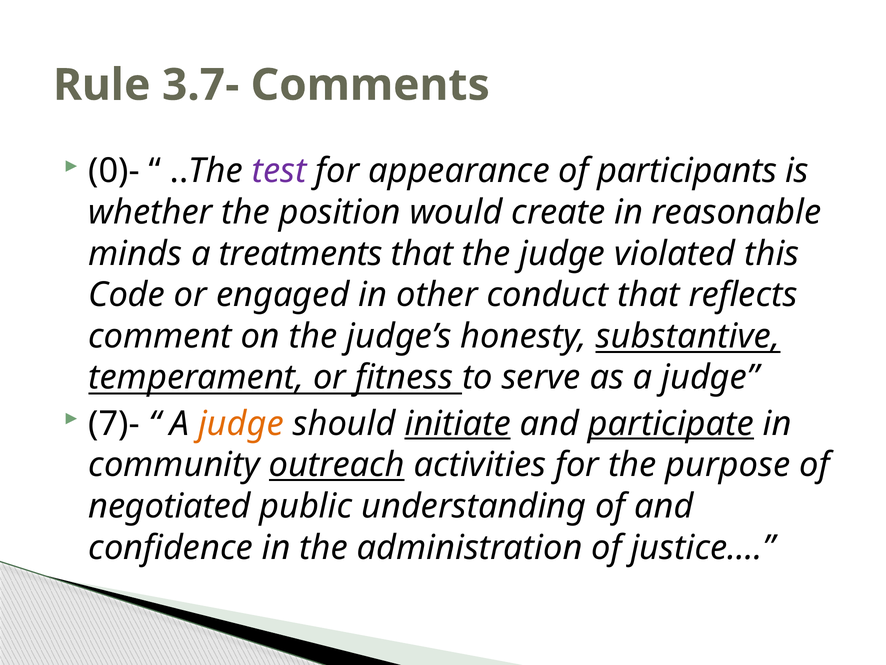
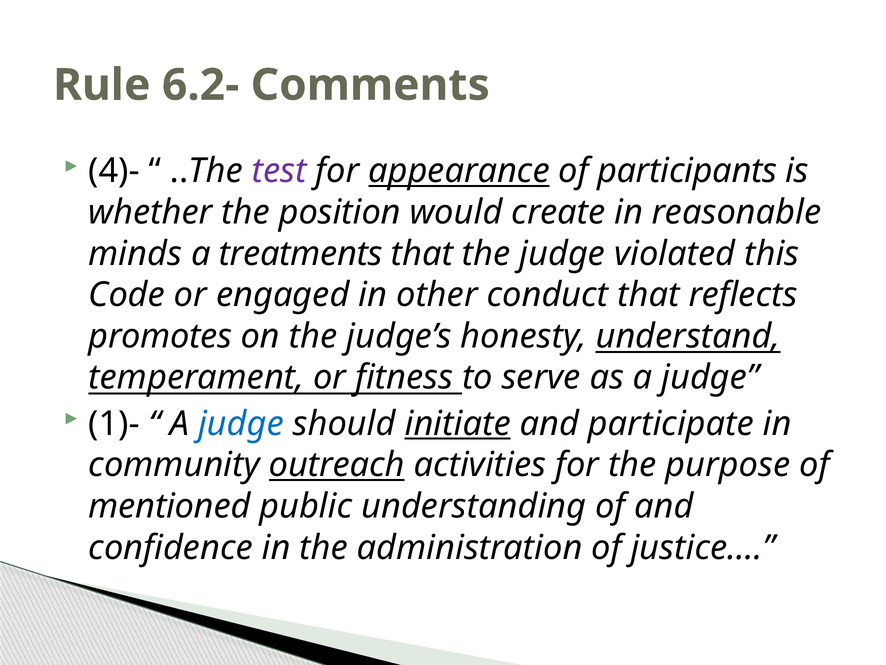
3.7-: 3.7- -> 6.2-
0)-: 0)- -> 4)-
appearance underline: none -> present
comment: comment -> promotes
substantive: substantive -> understand
7)-: 7)- -> 1)-
judge at (241, 423) colour: orange -> blue
participate underline: present -> none
negotiated: negotiated -> mentioned
